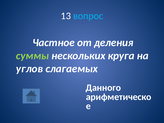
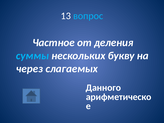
суммы colour: light green -> light blue
круга: круга -> букву
углов: углов -> через
